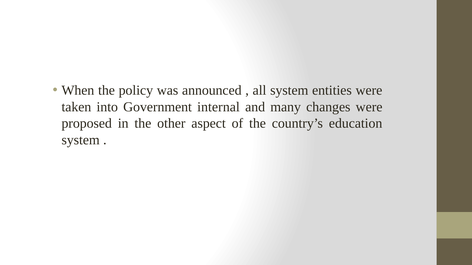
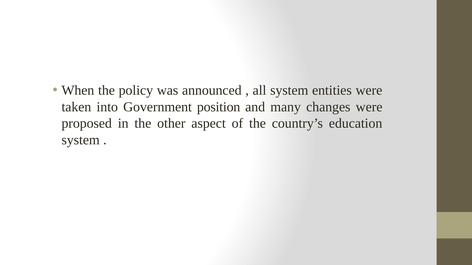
internal: internal -> position
